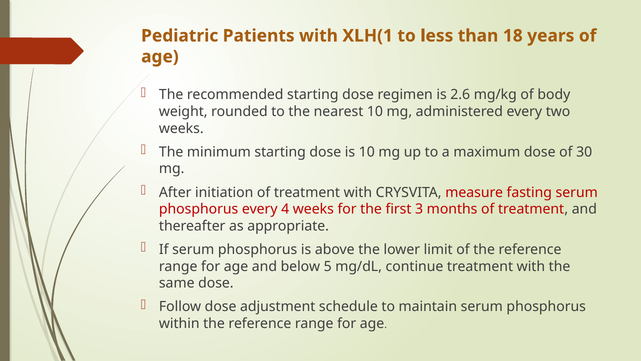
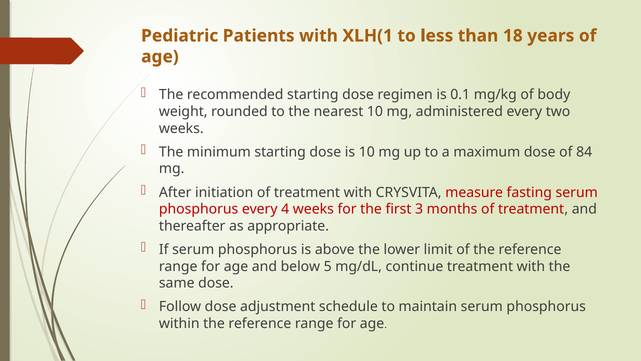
2.6: 2.6 -> 0.1
30: 30 -> 84
